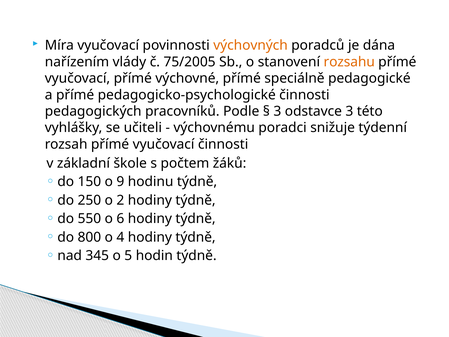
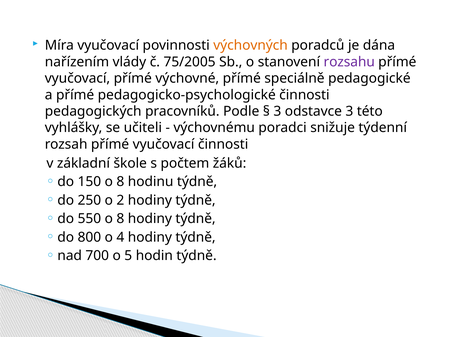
rozsahu colour: orange -> purple
150 o 9: 9 -> 8
550 o 6: 6 -> 8
345: 345 -> 700
